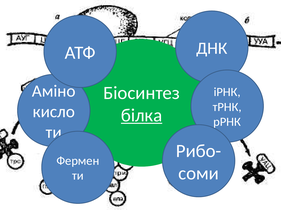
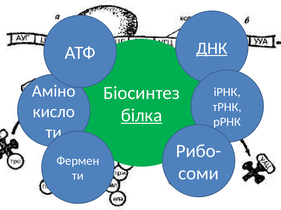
ДНК underline: none -> present
